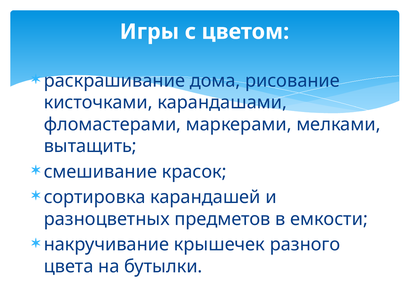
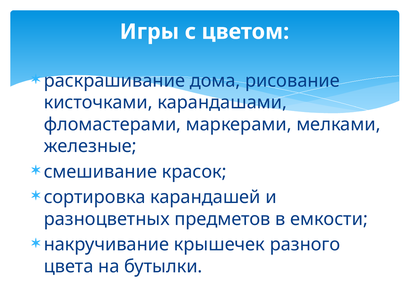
вытащить: вытащить -> железные
